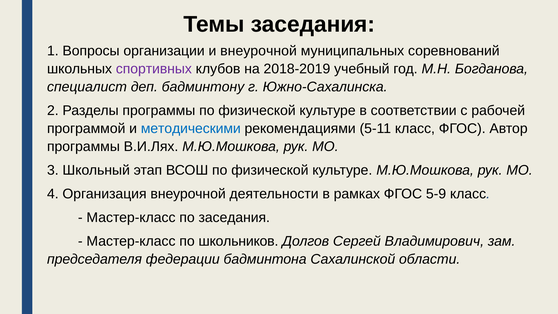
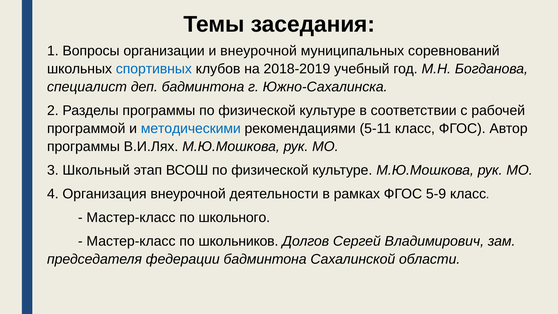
спортивных colour: purple -> blue
деп бадминтону: бадминтону -> бадминтона
по заседания: заседания -> школьного
